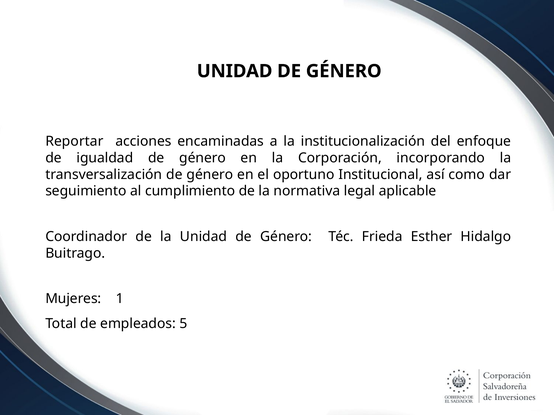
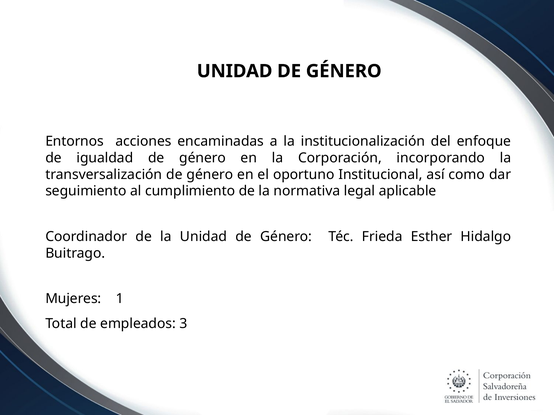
Reportar: Reportar -> Entornos
5: 5 -> 3
